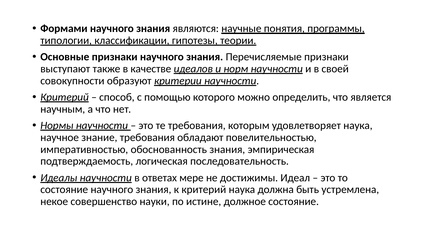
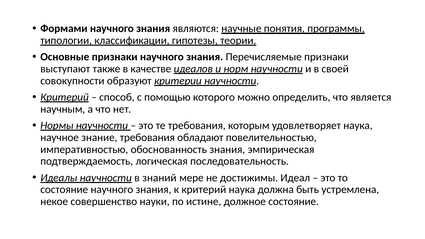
ответах: ответах -> знаний
